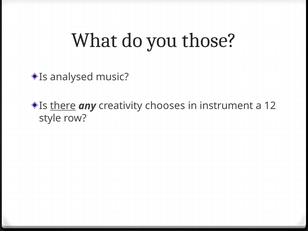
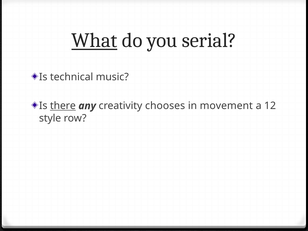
What underline: none -> present
those: those -> serial
analysed: analysed -> technical
instrument: instrument -> movement
